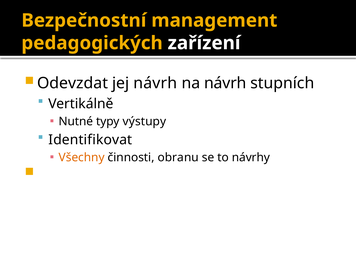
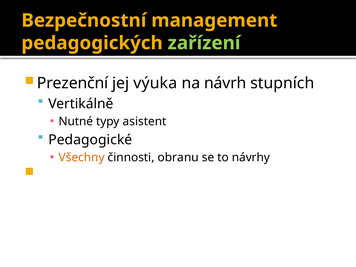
zařízení colour: white -> light green
Odevzdat: Odevzdat -> Prezenční
jej návrh: návrh -> výuka
výstupy: výstupy -> asistent
Identifikovat: Identifikovat -> Pedagogické
